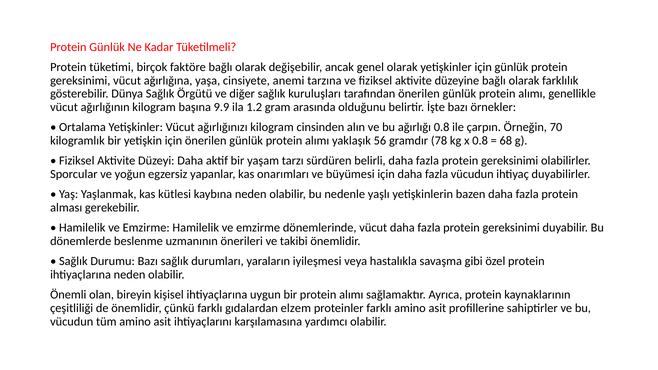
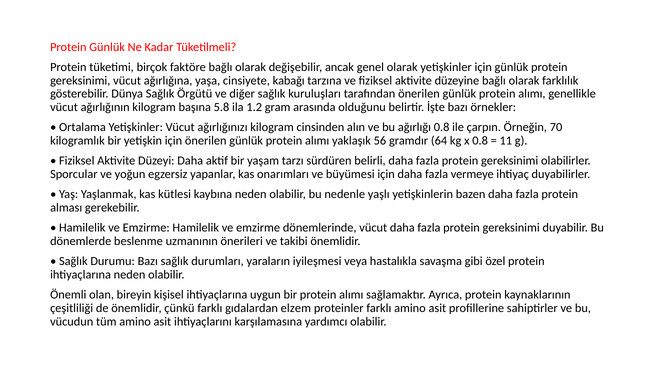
anemi: anemi -> kabağı
9.9: 9.9 -> 5.8
78: 78 -> 64
68: 68 -> 11
fazla vücudun: vücudun -> vermeye
